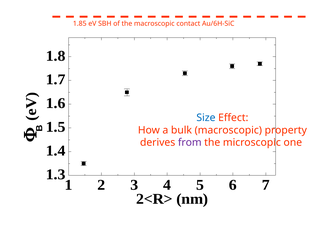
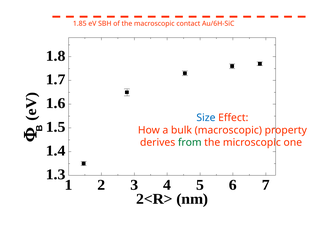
from colour: purple -> green
